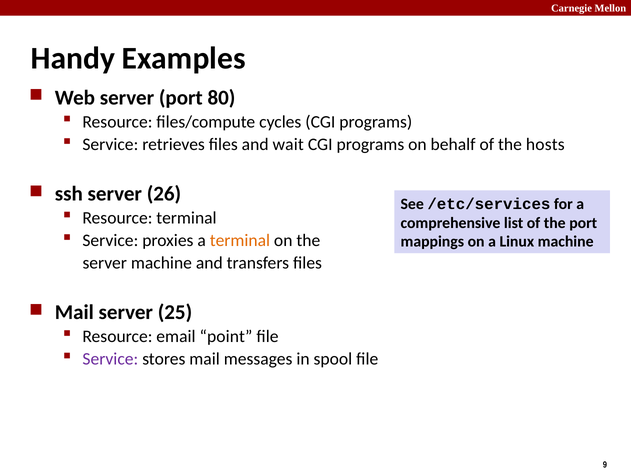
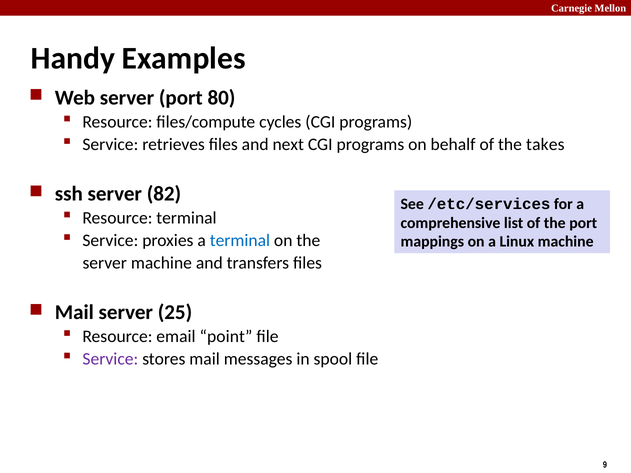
wait: wait -> next
hosts: hosts -> takes
26: 26 -> 82
terminal at (240, 241) colour: orange -> blue
